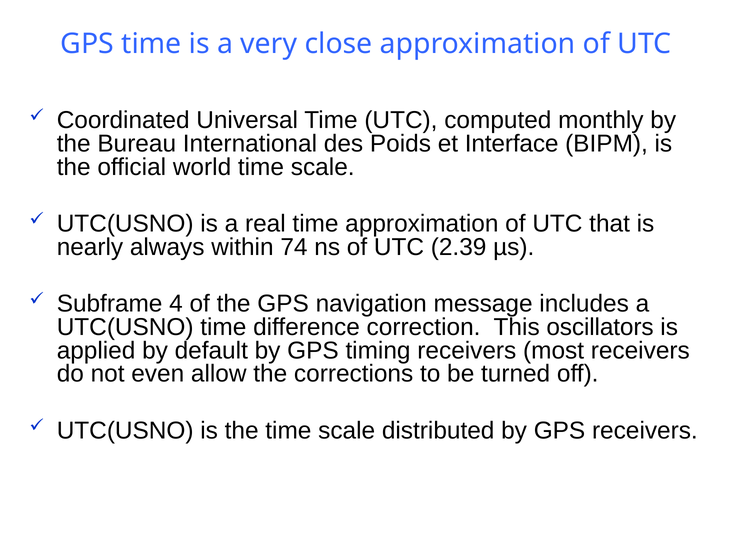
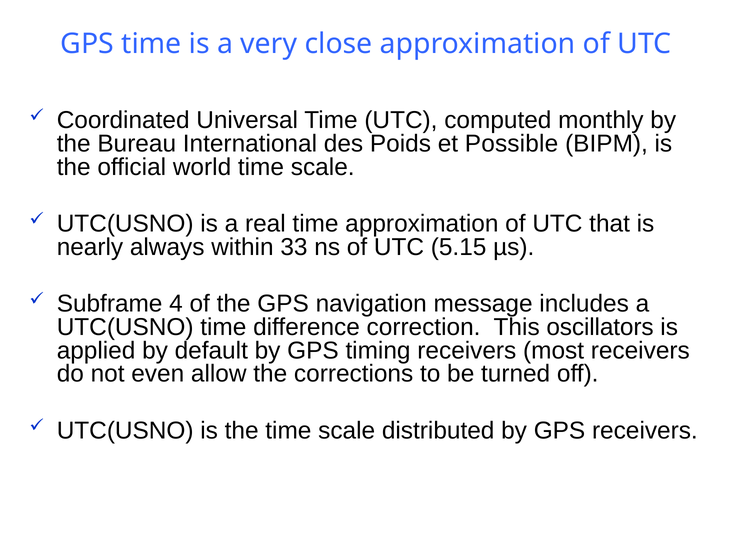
Interface: Interface -> Possible
74: 74 -> 33
2.39: 2.39 -> 5.15
